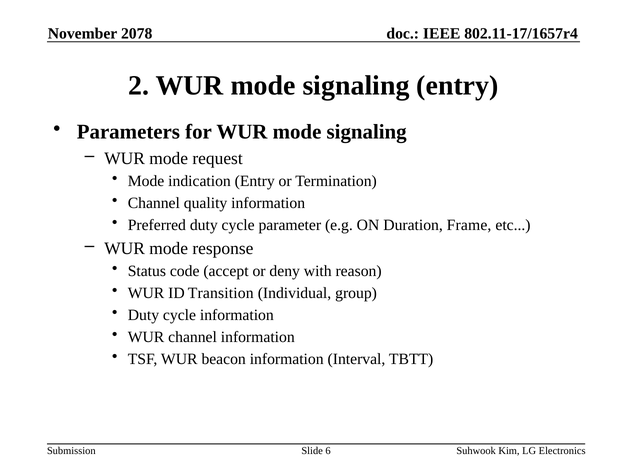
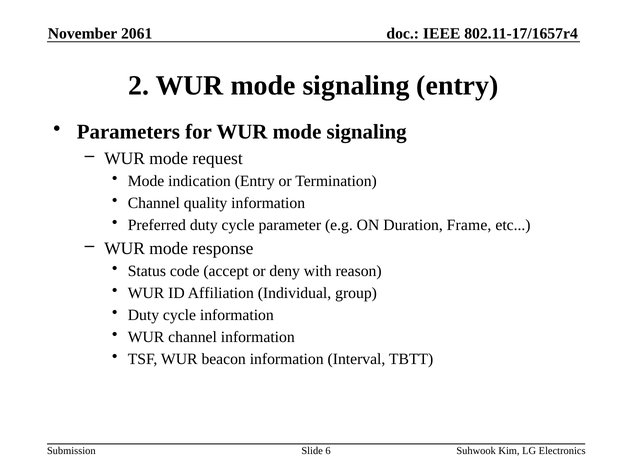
2078: 2078 -> 2061
Transition: Transition -> Affiliation
